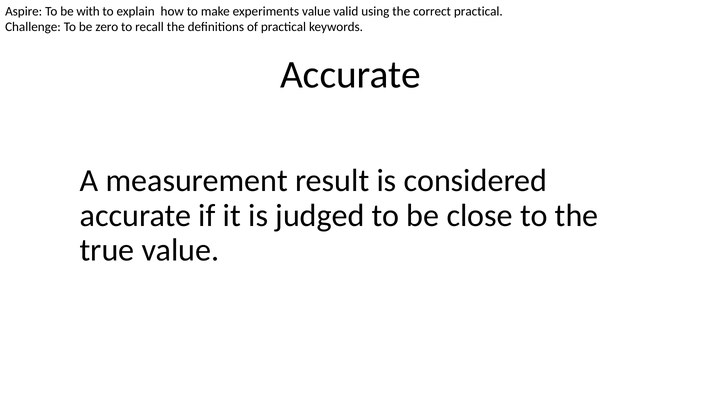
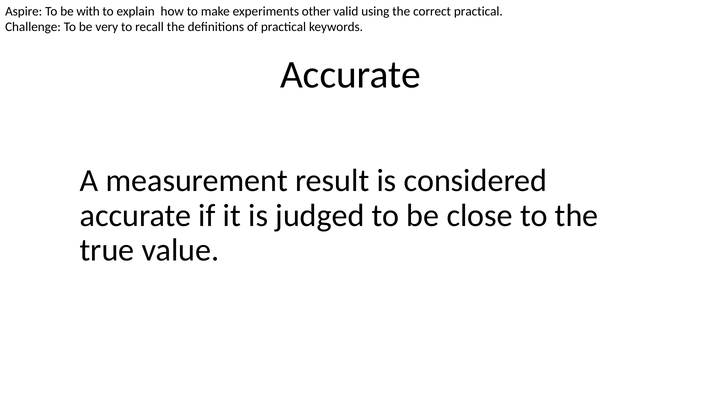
experiments value: value -> other
zero: zero -> very
